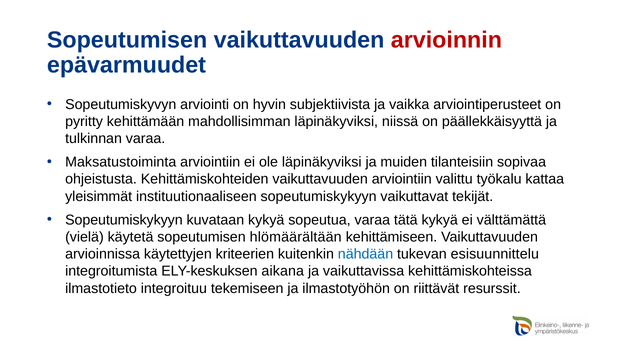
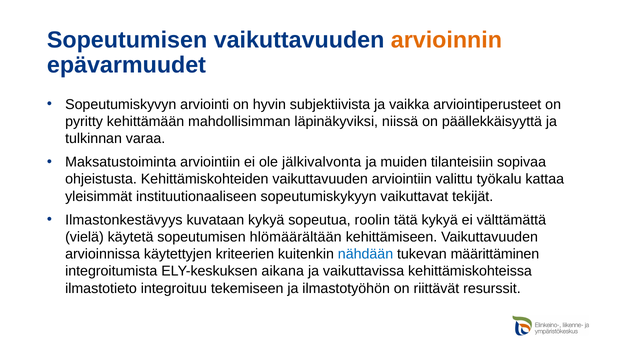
arvioinnin colour: red -> orange
ole läpinäkyviksi: läpinäkyviksi -> jälkivalvonta
Sopeutumiskykyyn at (124, 219): Sopeutumiskykyyn -> Ilmastonkestävyys
sopeutua varaa: varaa -> roolin
esisuunnittelu: esisuunnittelu -> määrittäminen
